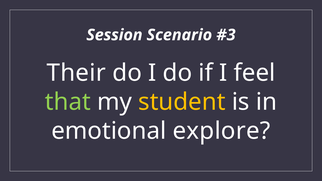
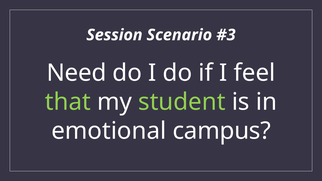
Their: Their -> Need
student colour: yellow -> light green
explore: explore -> campus
